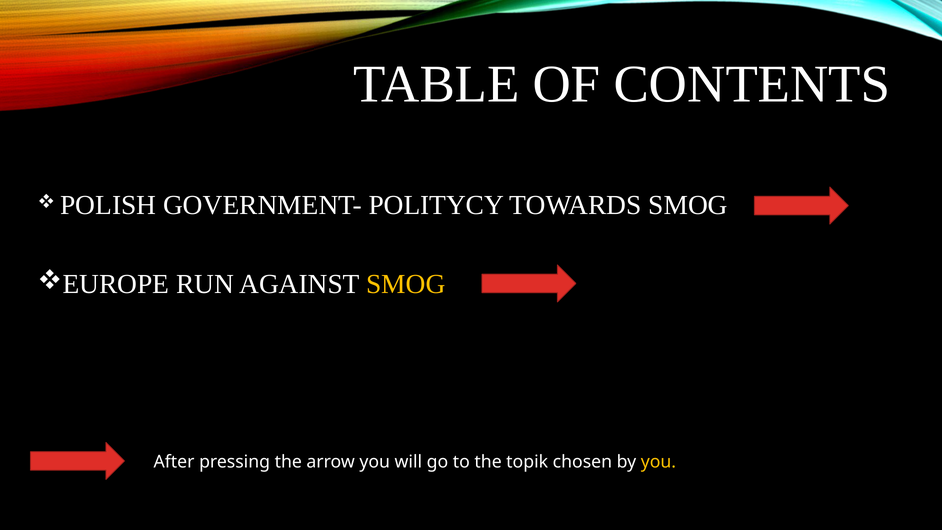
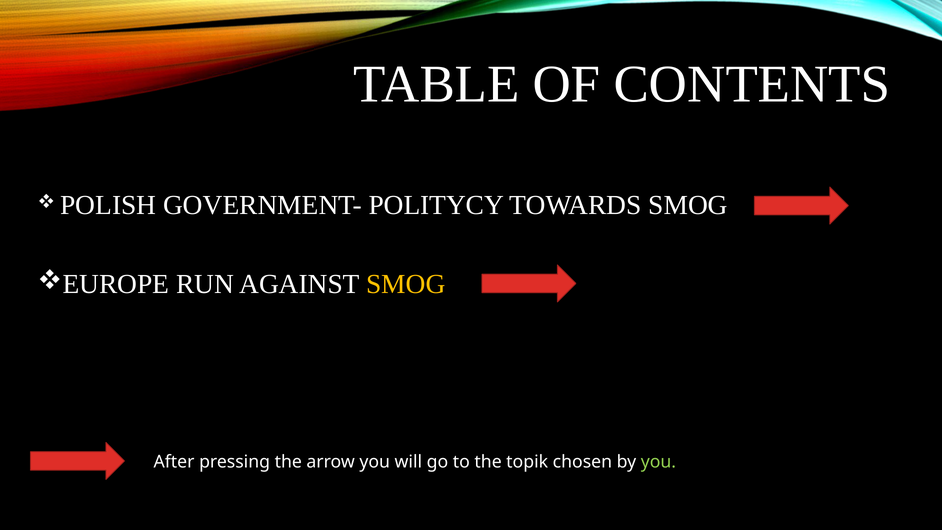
you at (658, 462) colour: yellow -> light green
